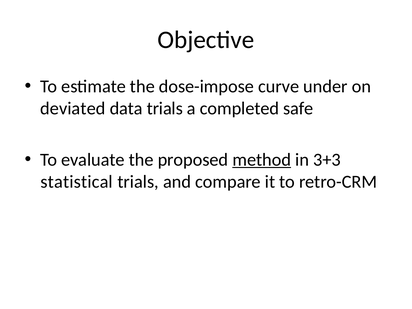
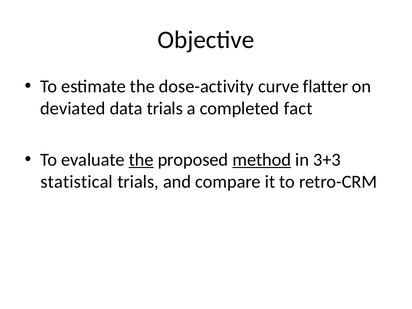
dose-impose: dose-impose -> dose-activity
under: under -> flatter
safe: safe -> fact
the at (141, 160) underline: none -> present
